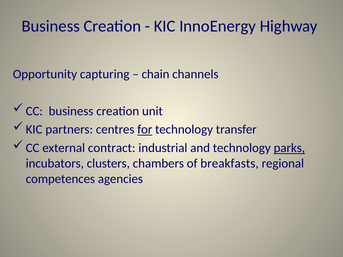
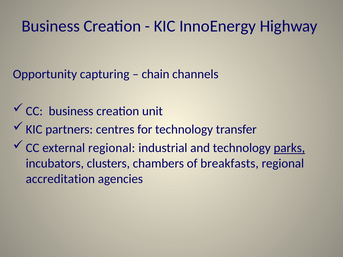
for underline: present -> none
external contract: contract -> regional
competences: competences -> accreditation
